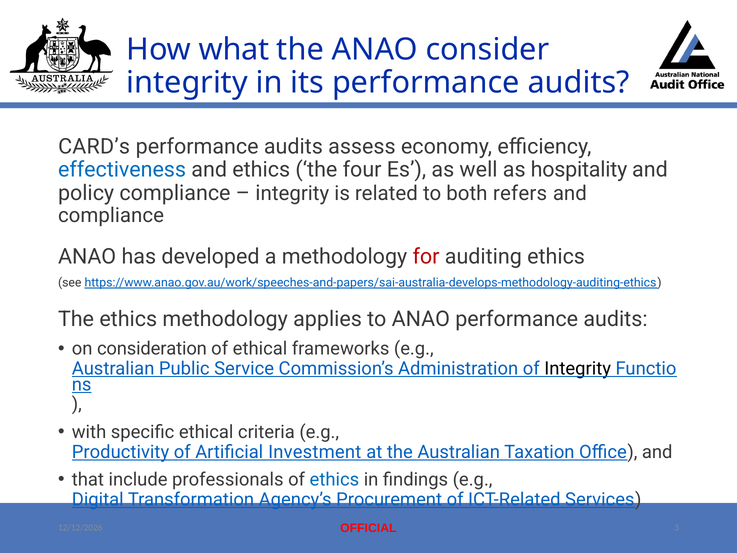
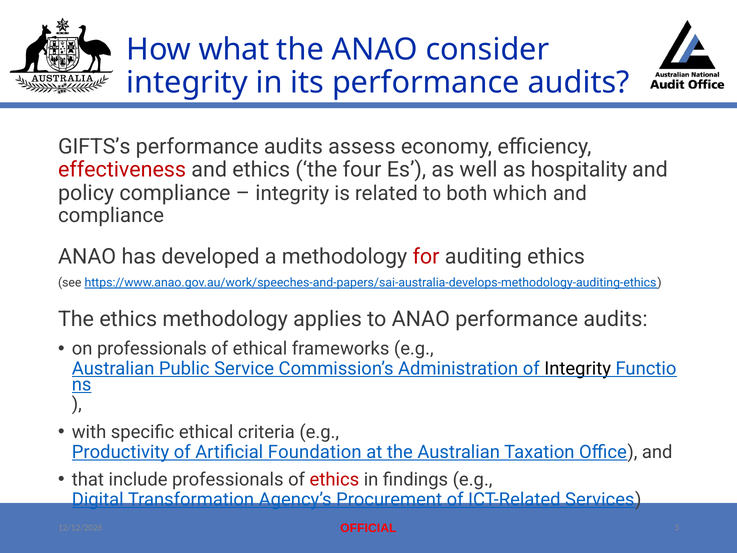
CARD’s: CARD’s -> GIFTS’s
effectiveness colour: blue -> red
refers: refers -> which
on consideration: consideration -> professionals
Investment: Investment -> Foundation
ethics at (334, 479) colour: blue -> red
